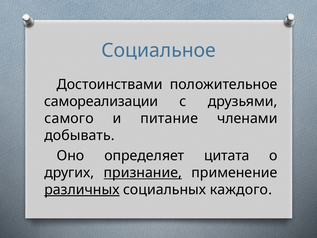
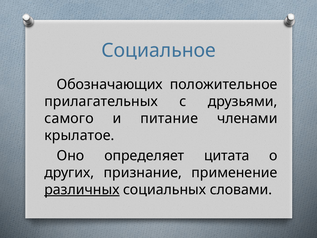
Достоинствами: Достоинствами -> Обозначающих
самореализации: самореализации -> прилагательных
добывать: добывать -> крылатое
признание underline: present -> none
каждого: каждого -> словами
